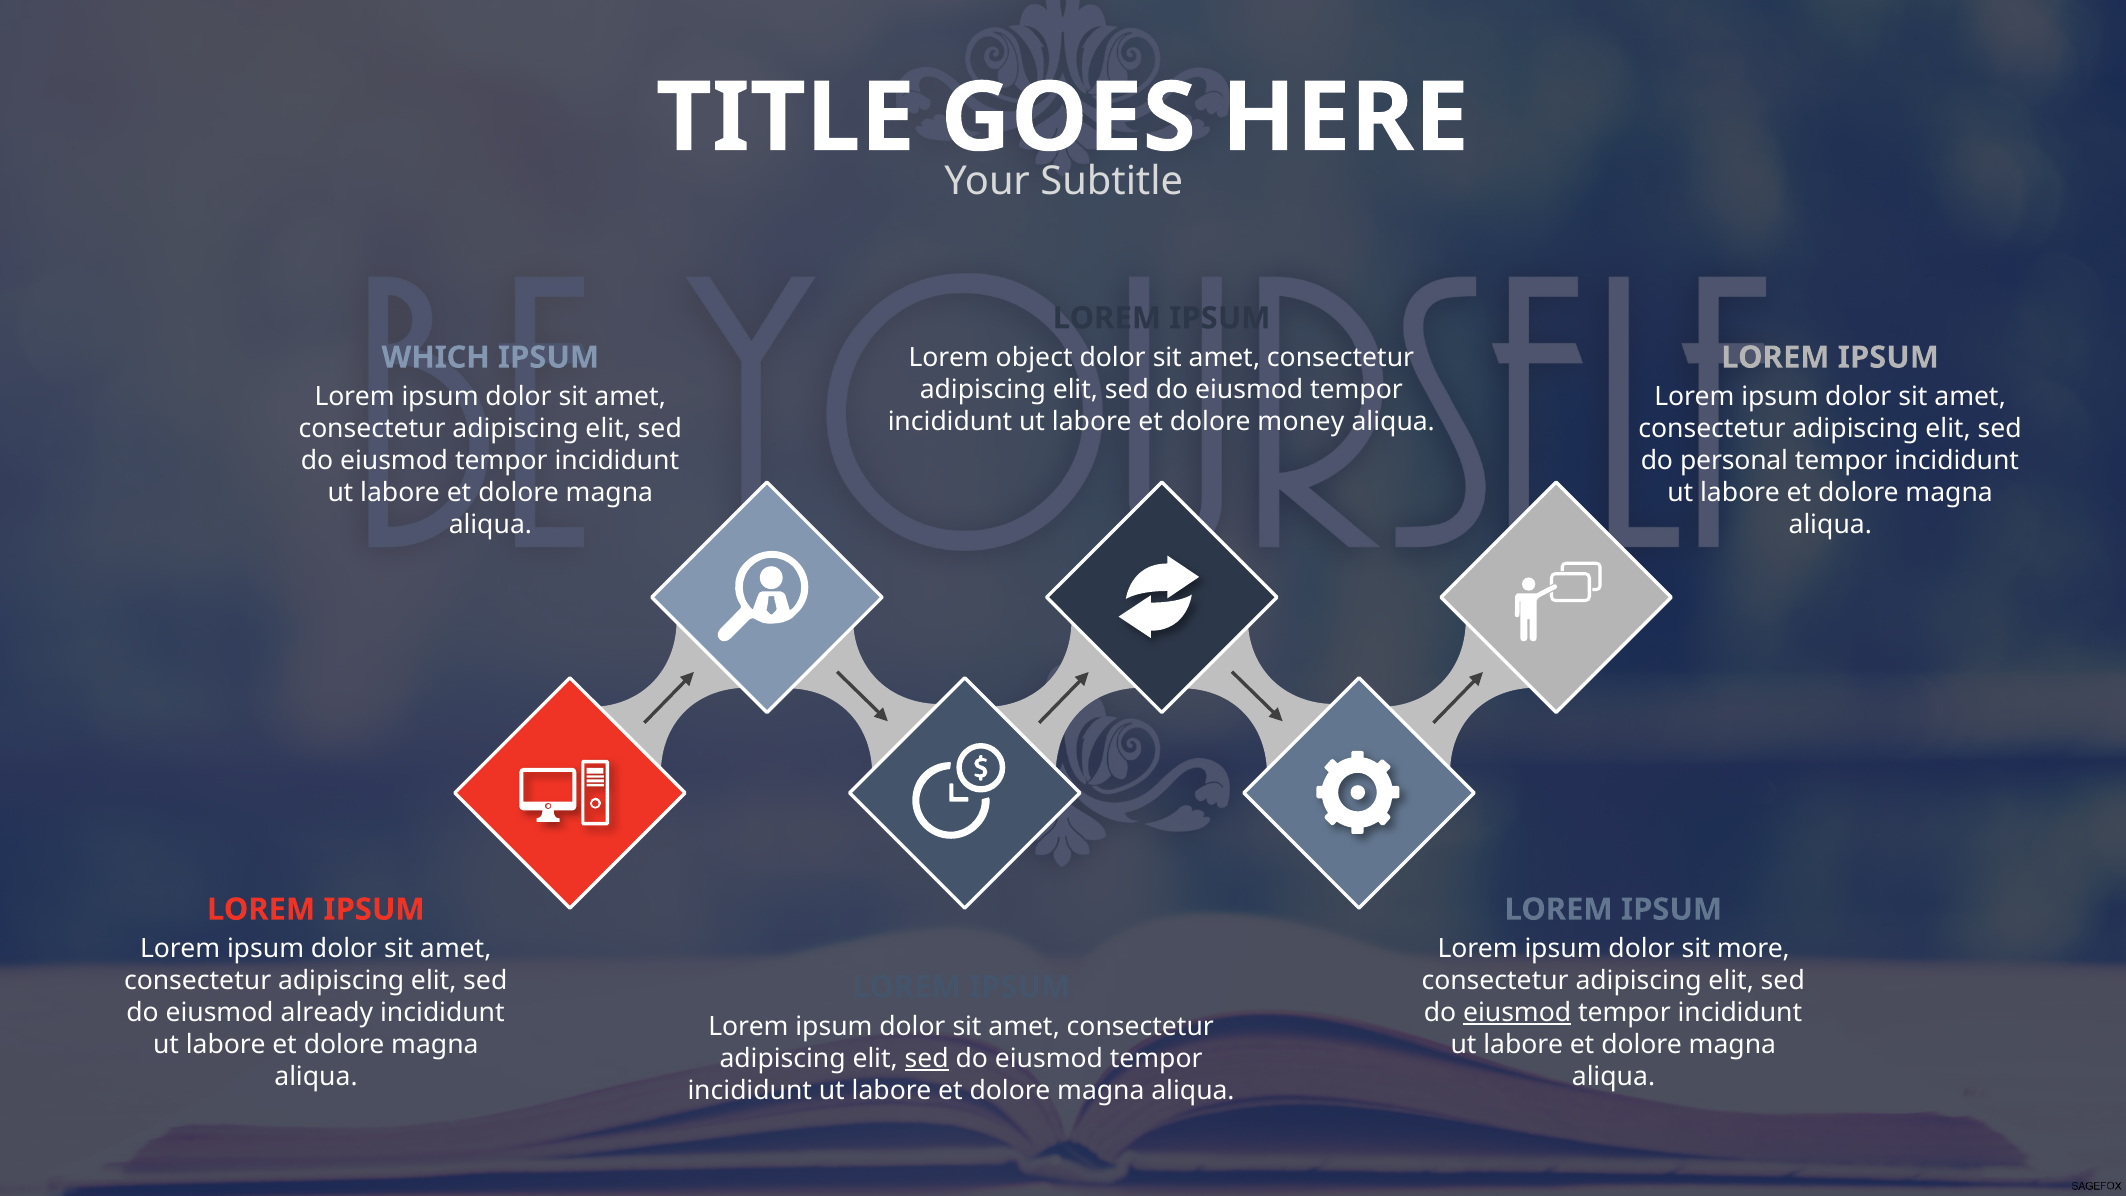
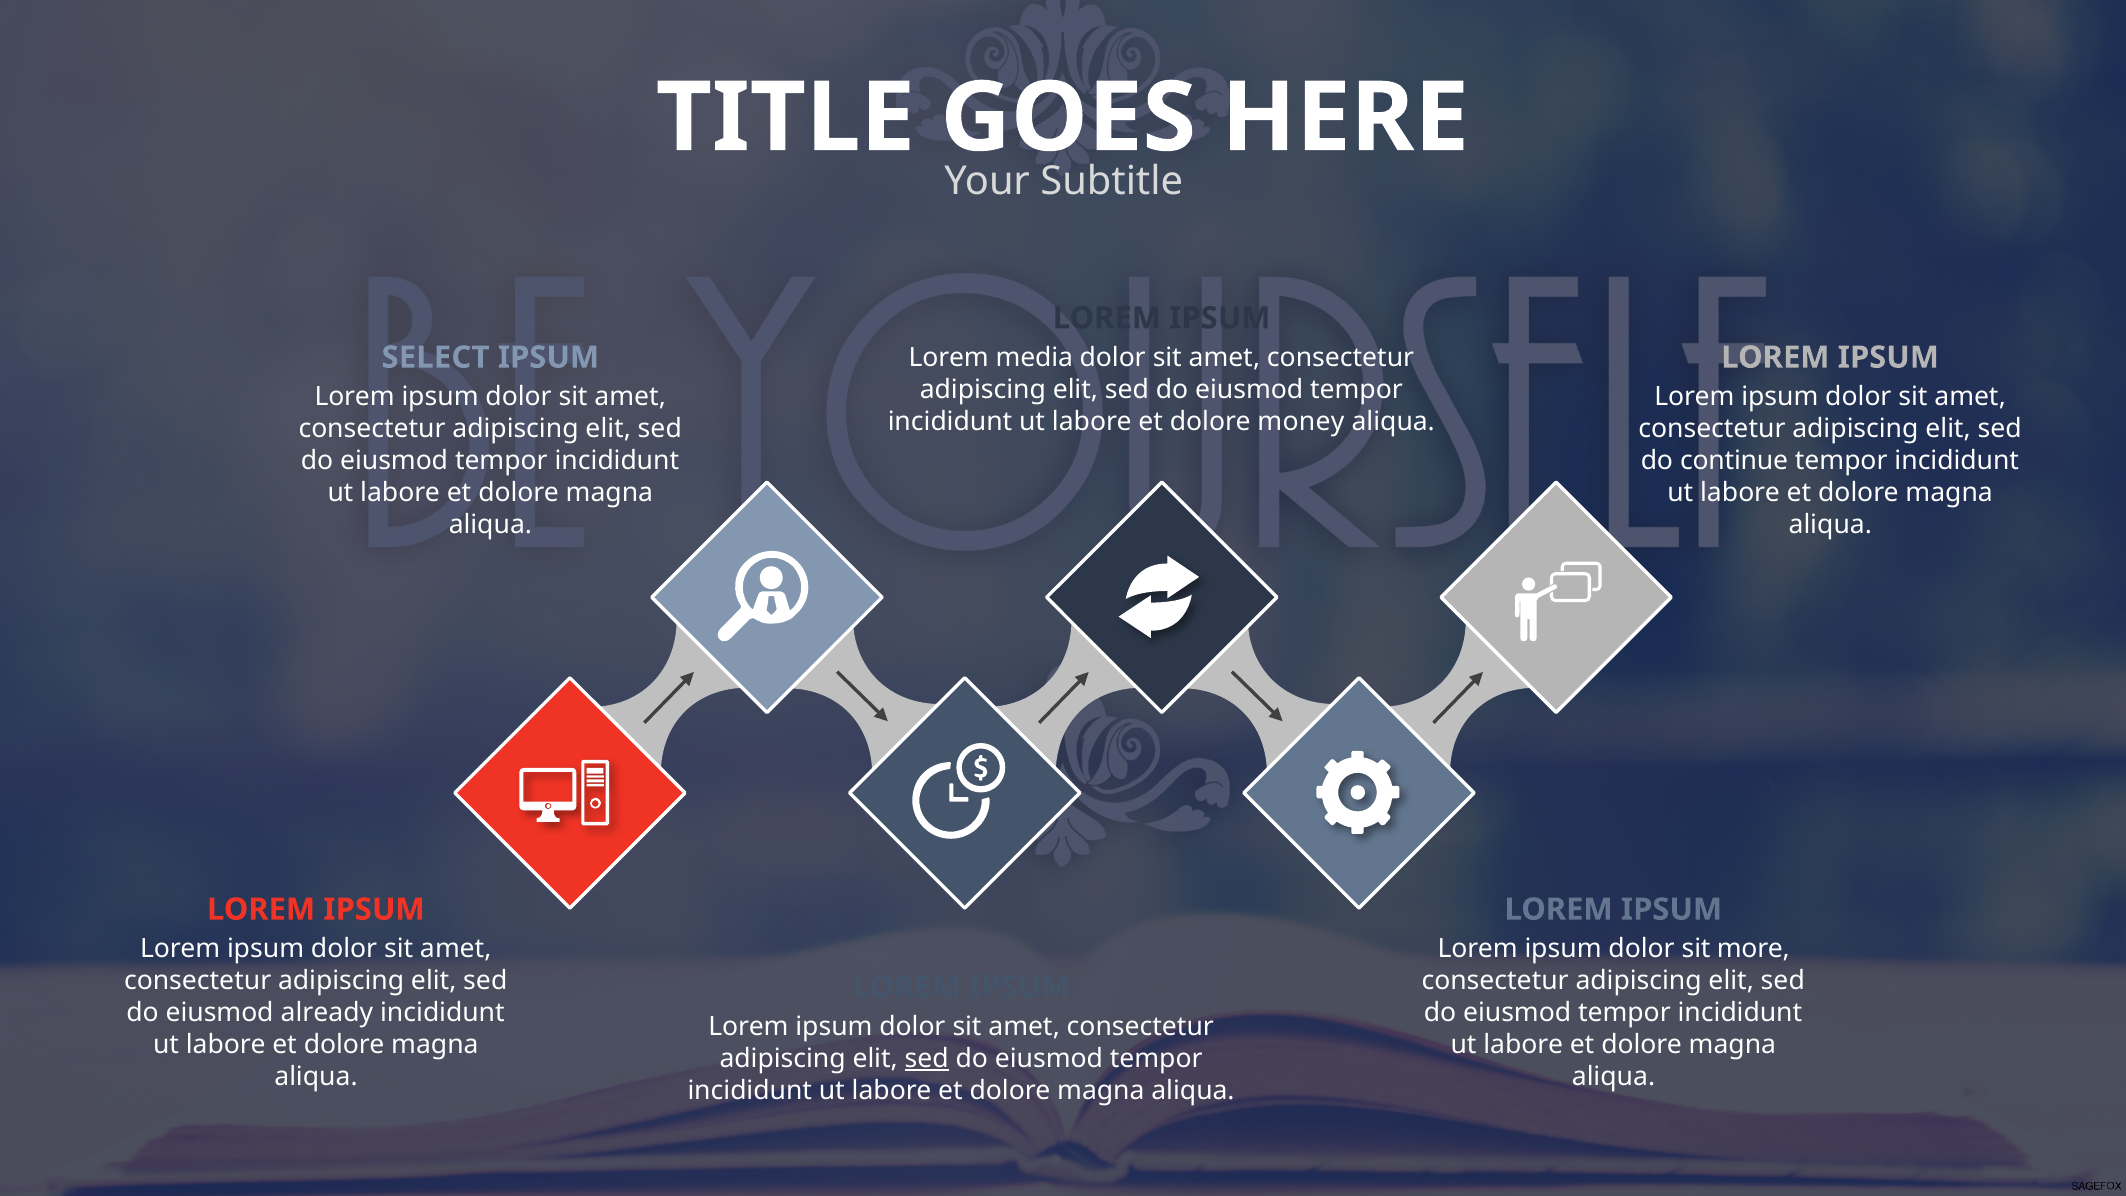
object: object -> media
WHICH: WHICH -> SELECT
personal: personal -> continue
eiusmod at (1517, 1013) underline: present -> none
